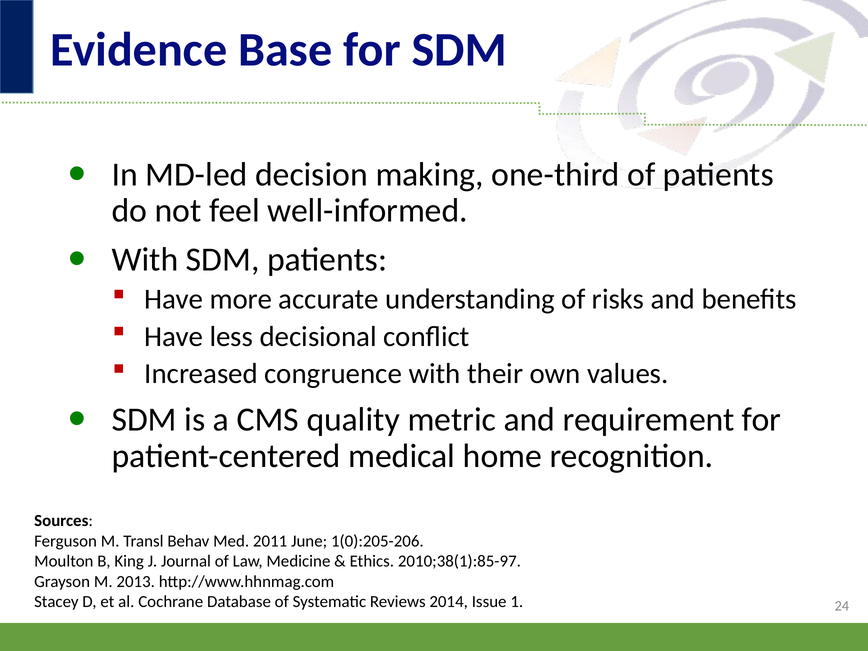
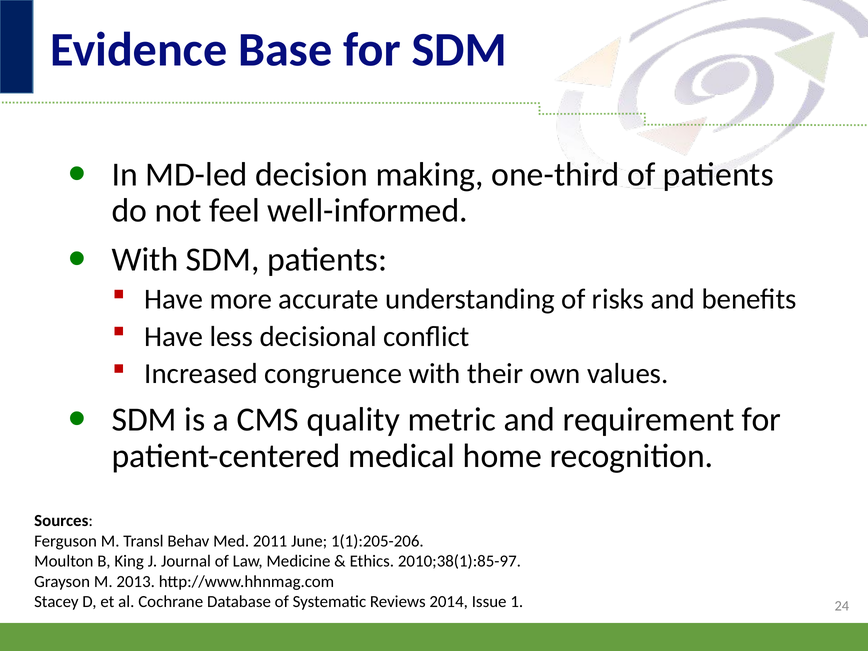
1(0):205-206: 1(0):205-206 -> 1(1):205-206
